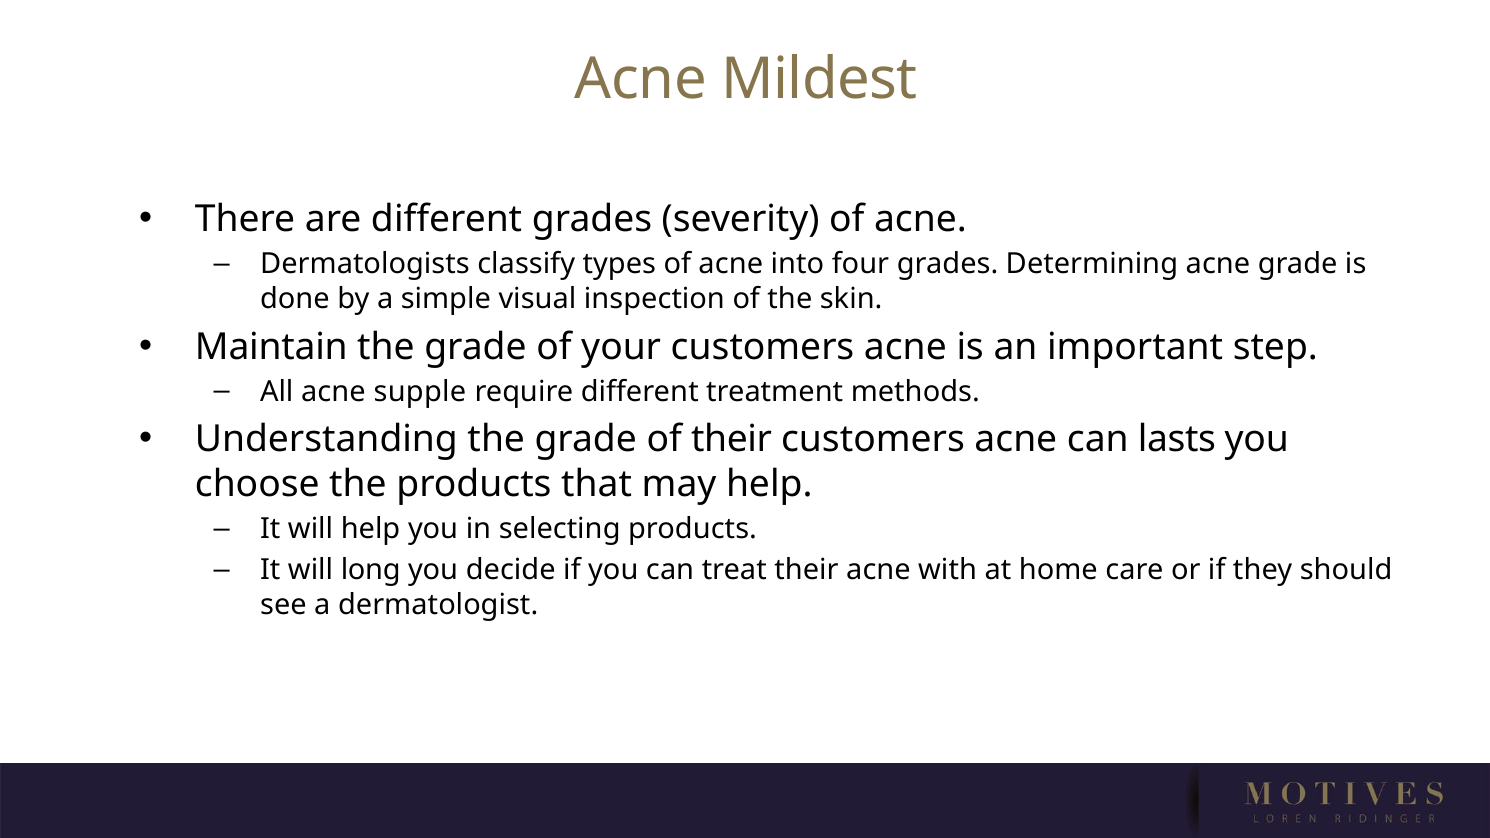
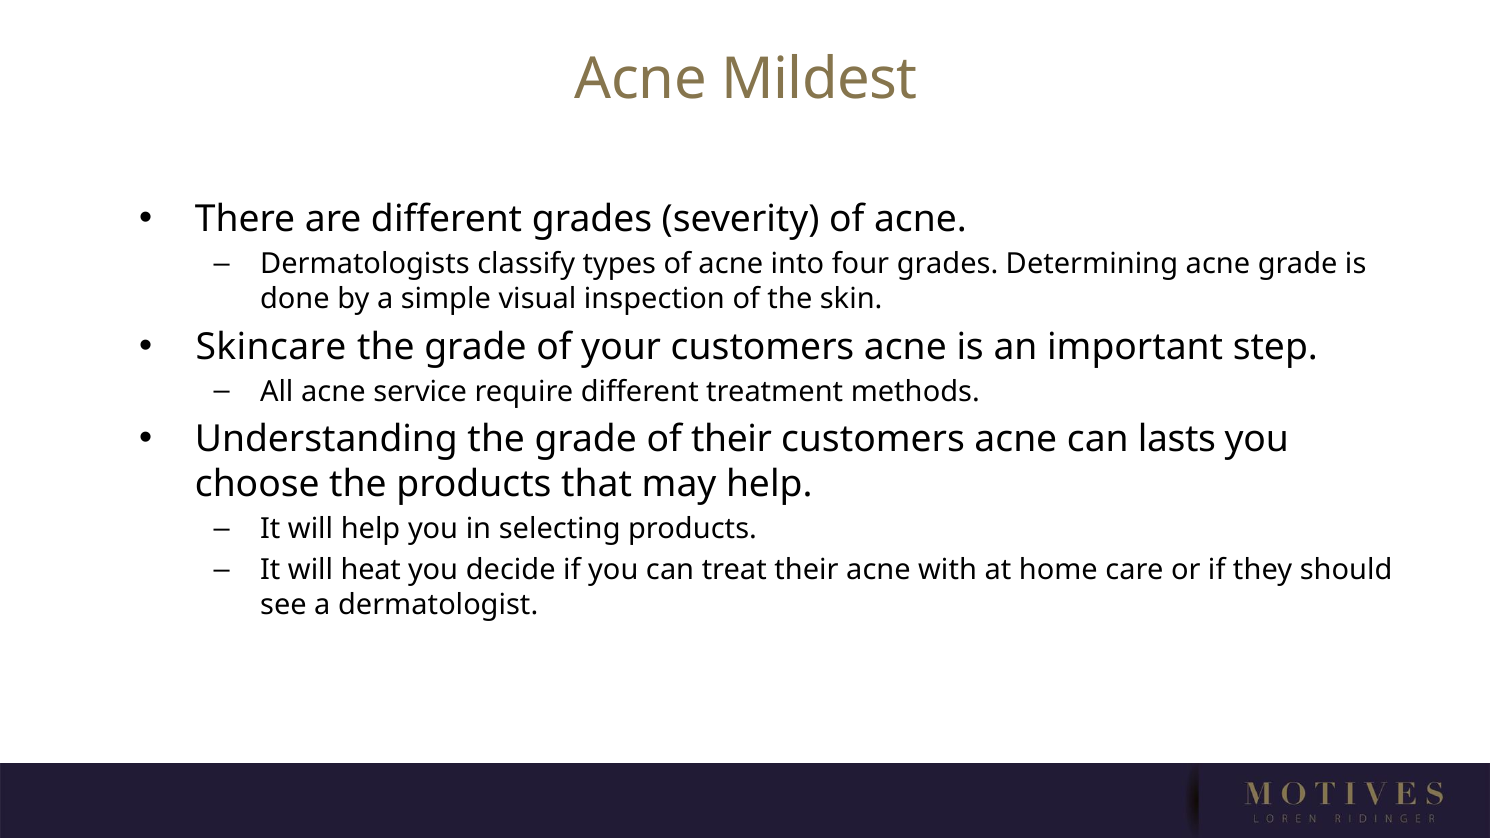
Maintain: Maintain -> Skincare
supple: supple -> service
long: long -> heat
